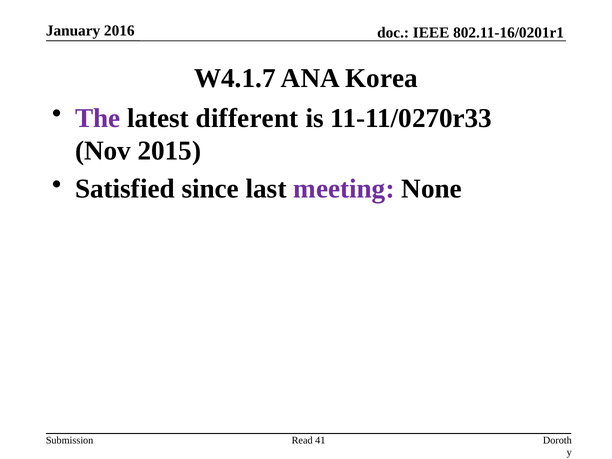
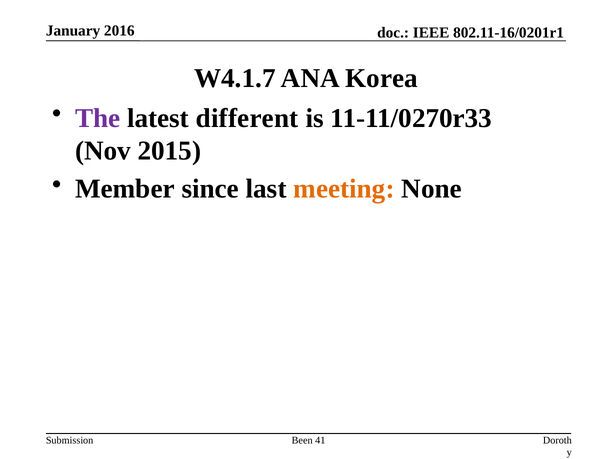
Satisfied: Satisfied -> Member
meeting colour: purple -> orange
Read: Read -> Been
